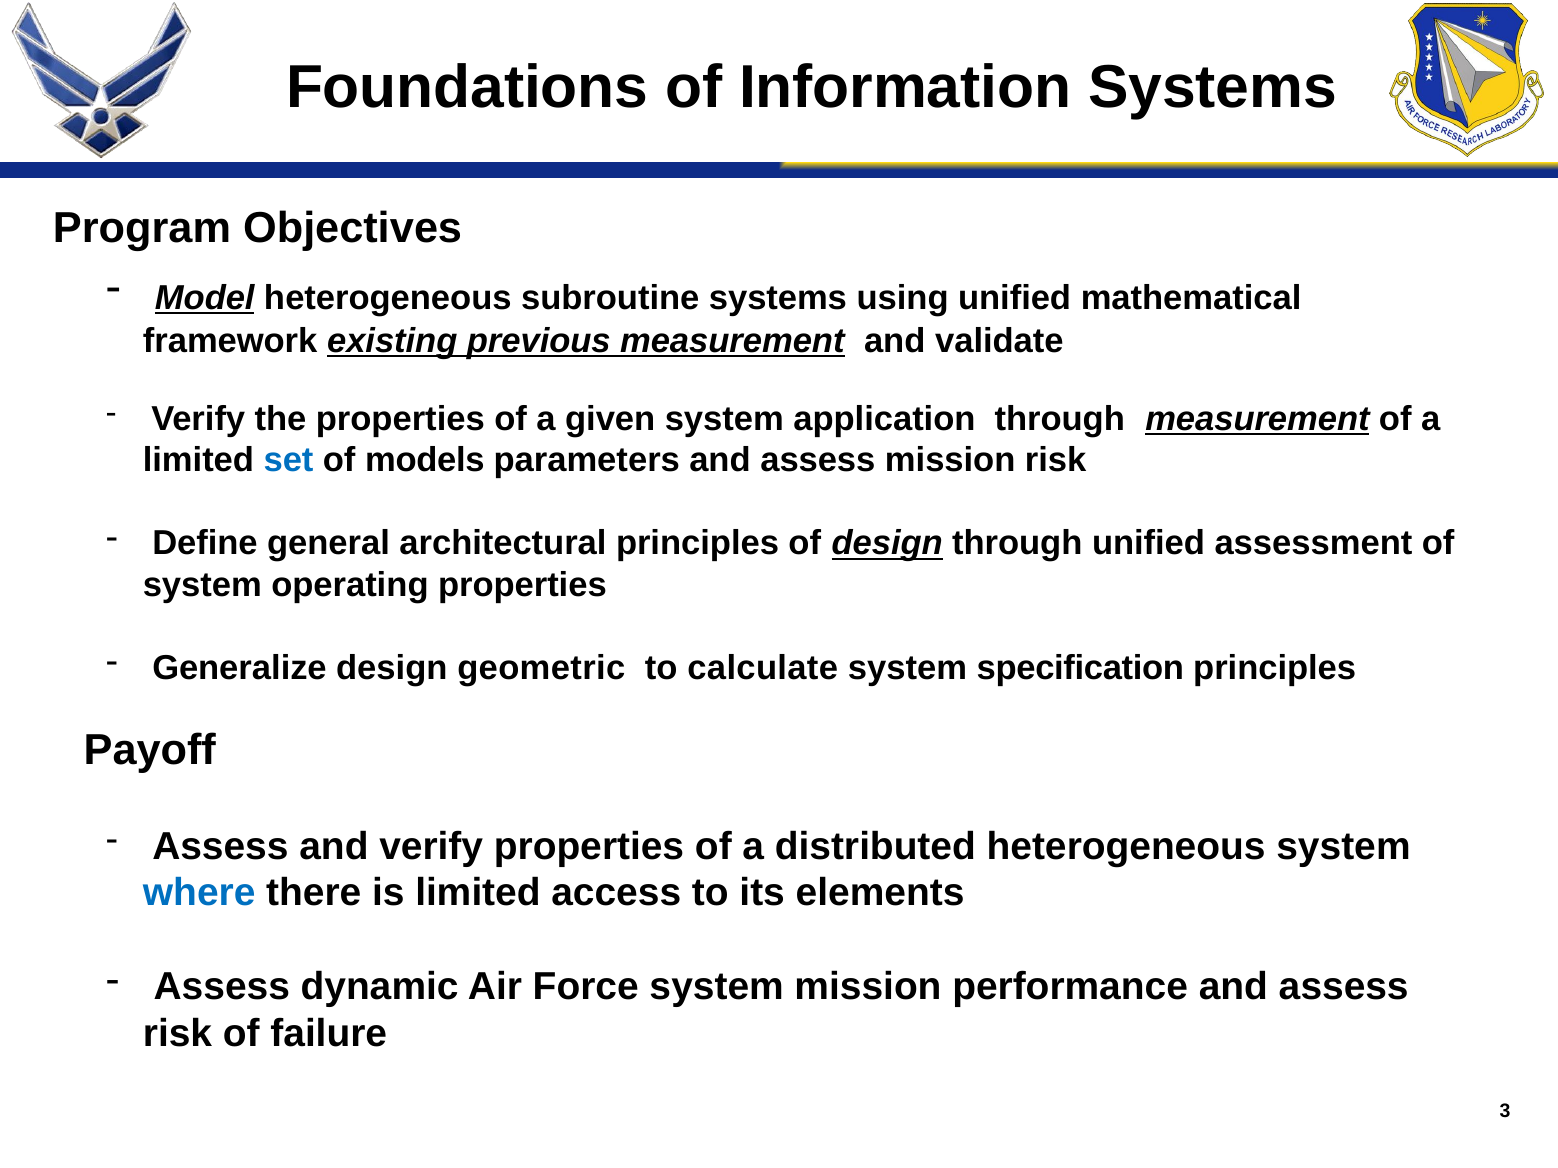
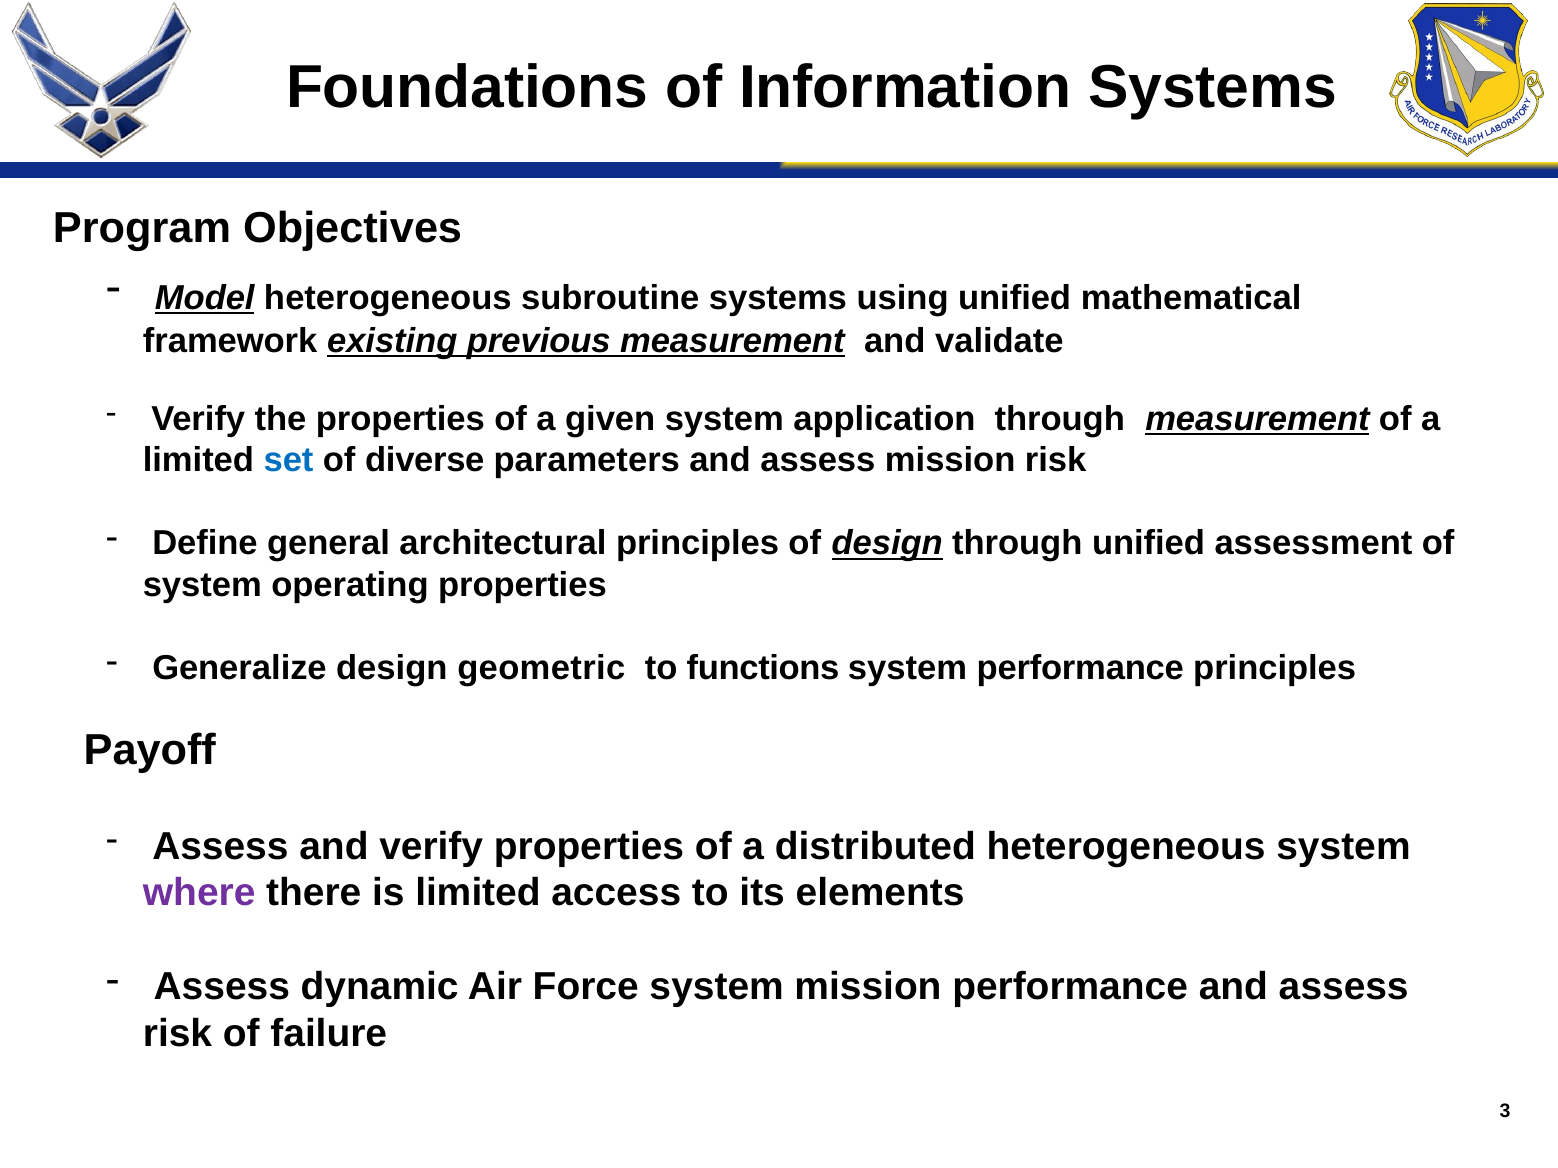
models: models -> diverse
calculate: calculate -> functions
system specification: specification -> performance
where colour: blue -> purple
